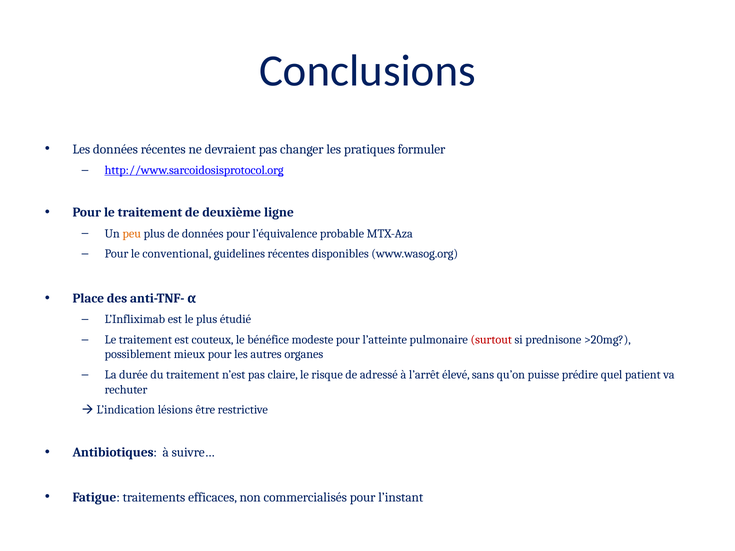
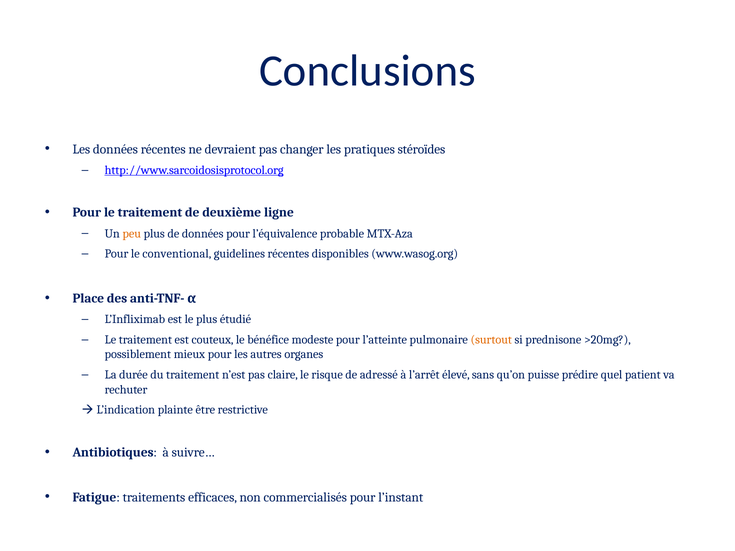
formuler: formuler -> stéroïdes
surtout colour: red -> orange
lésions: lésions -> plainte
